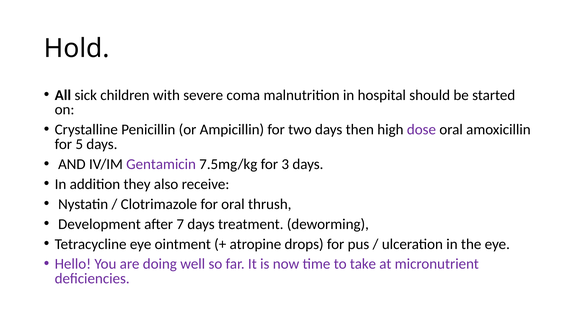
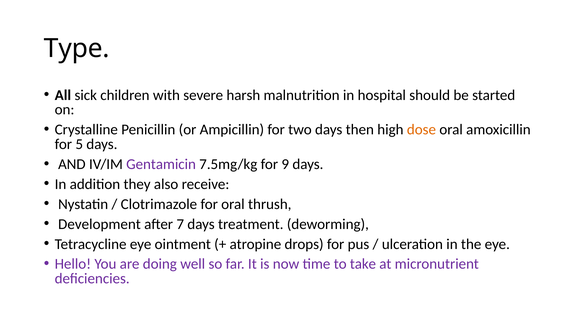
Hold: Hold -> Type
coma: coma -> harsh
dose colour: purple -> orange
3: 3 -> 9
